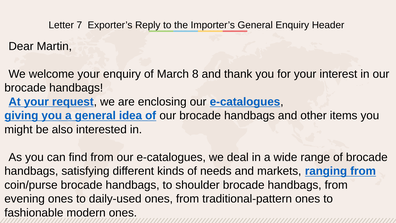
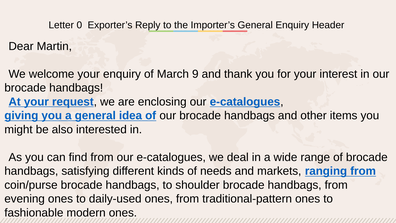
7: 7 -> 0
8: 8 -> 9
